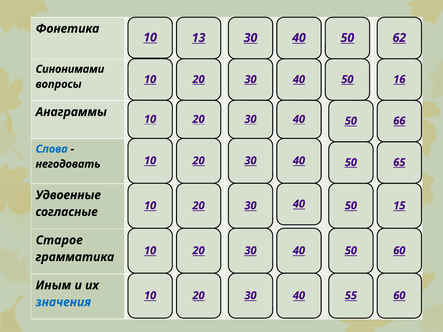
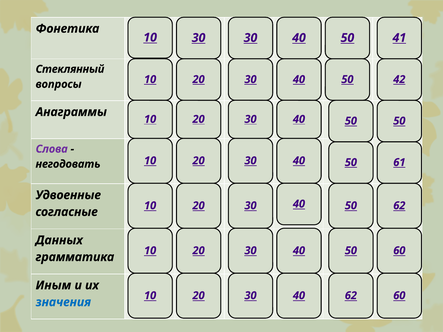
10 13: 13 -> 30
62: 62 -> 41
Синонимами: Синонимами -> Стеклянный
16: 16 -> 42
66 at (399, 121): 66 -> 50
Слова colour: blue -> purple
65: 65 -> 61
50 15: 15 -> 62
Старое: Старое -> Данных
40 55: 55 -> 62
